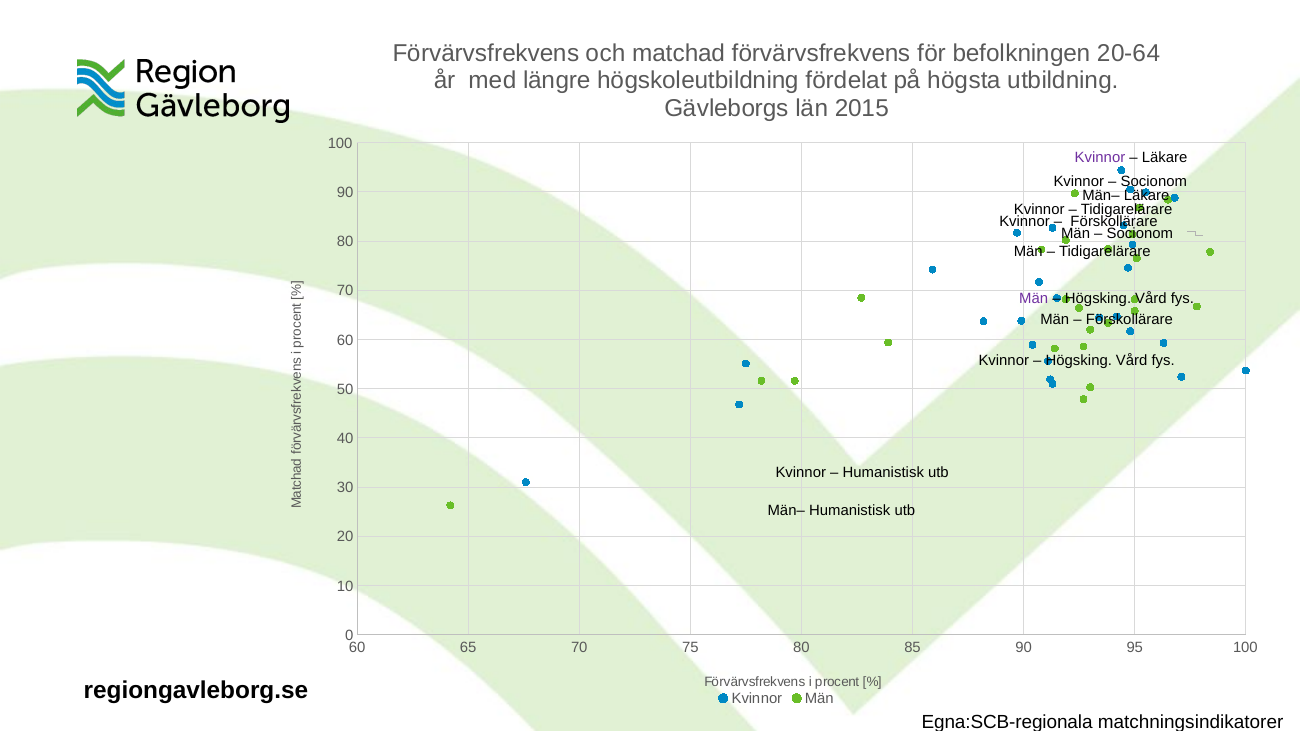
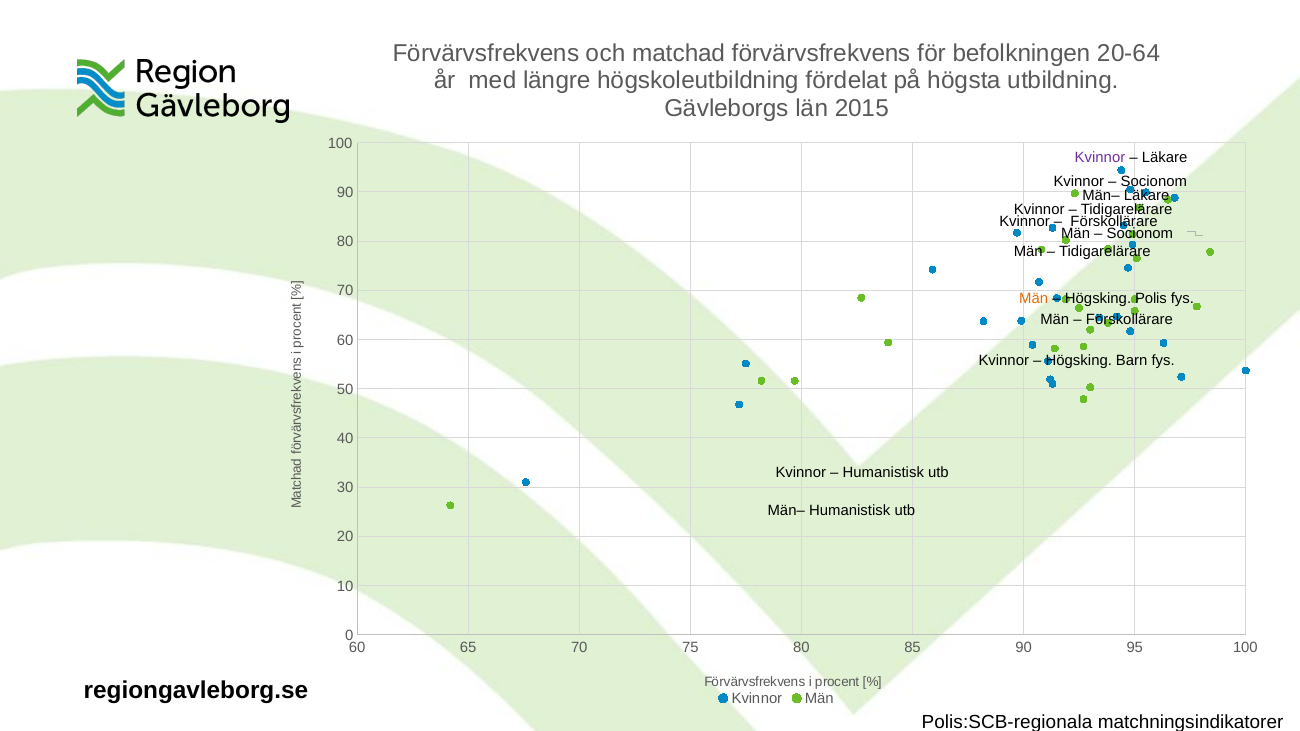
Män at (1034, 299) colour: purple -> orange
Vård at (1151, 299): Vård -> Polis
Vård at (1132, 361): Vård -> Barn
Egna:SCB-regionala: Egna:SCB-regionala -> Polis:SCB-regionala
